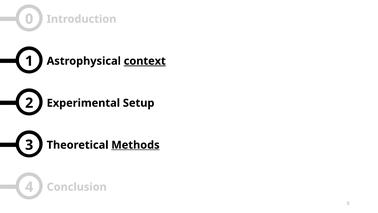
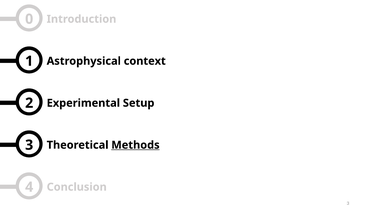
context underline: present -> none
